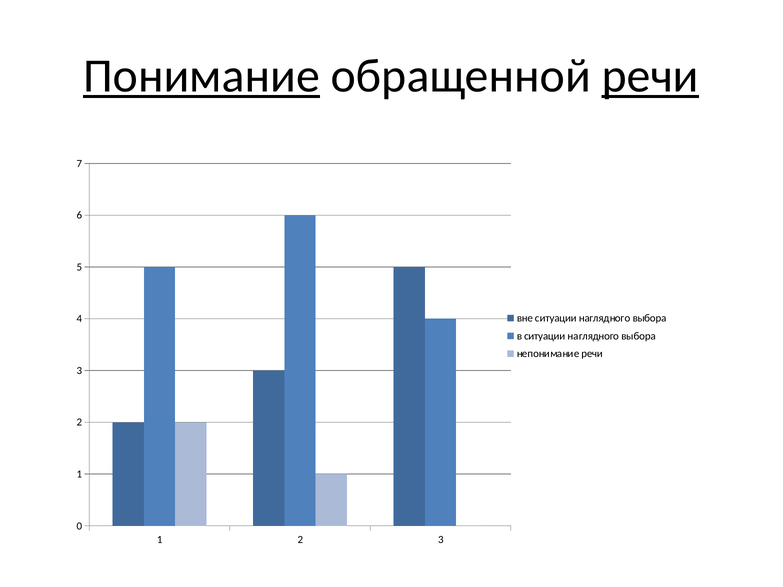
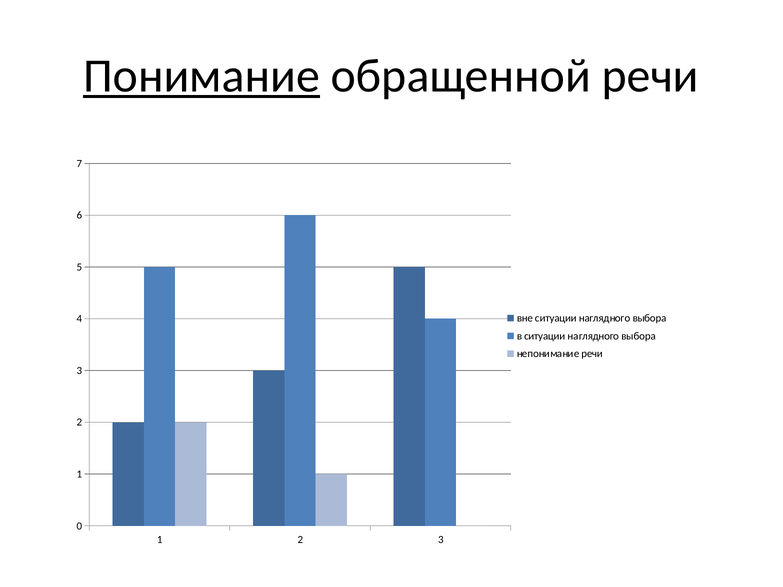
речи at (650, 76) underline: present -> none
